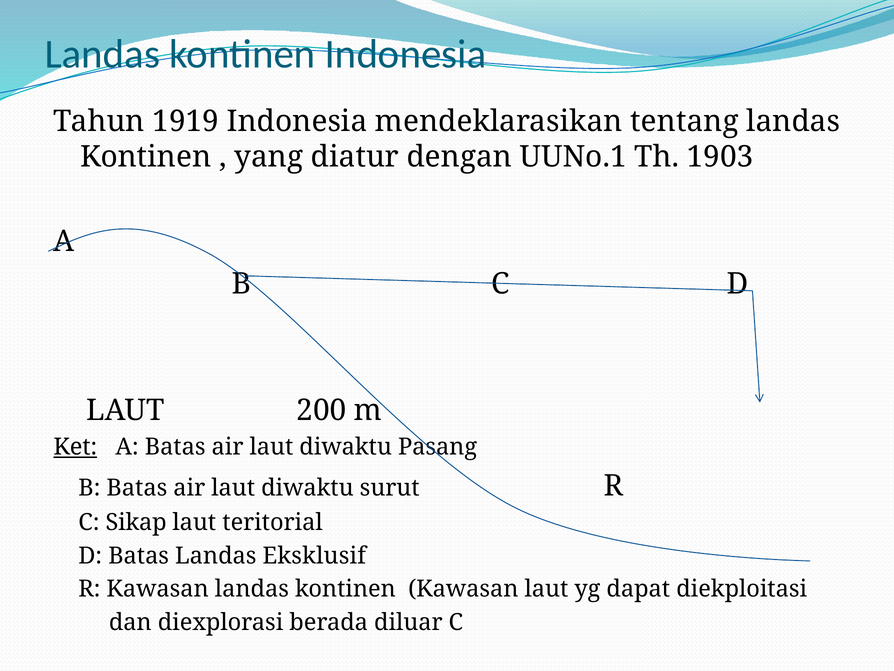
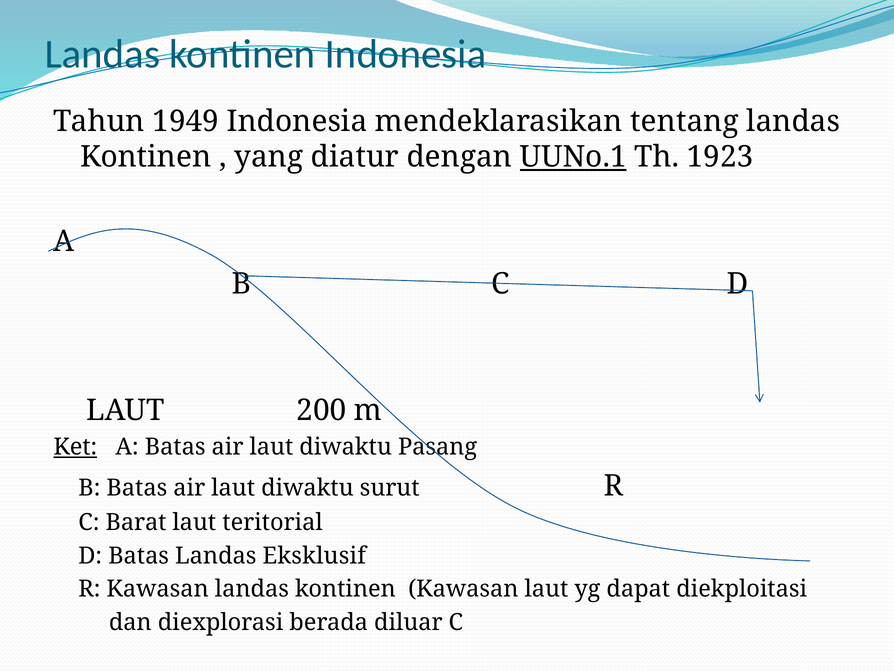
1919: 1919 -> 1949
UUNo.1 underline: none -> present
1903: 1903 -> 1923
Sikap: Sikap -> Barat
